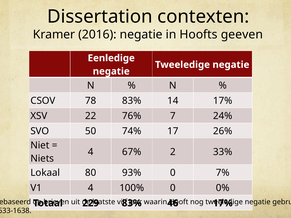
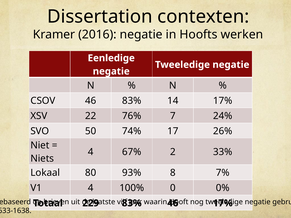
geeven: geeven -> werken
CSOV 78: 78 -> 46
93% 0: 0 -> 8
